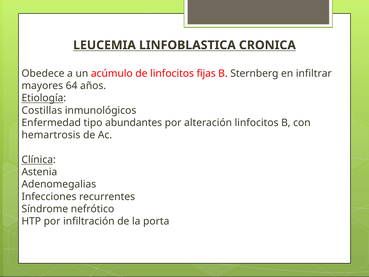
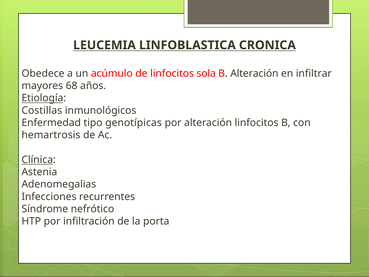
fijas: fijas -> sola
B Sternberg: Sternberg -> Alteración
64: 64 -> 68
abundantes: abundantes -> genotípicas
